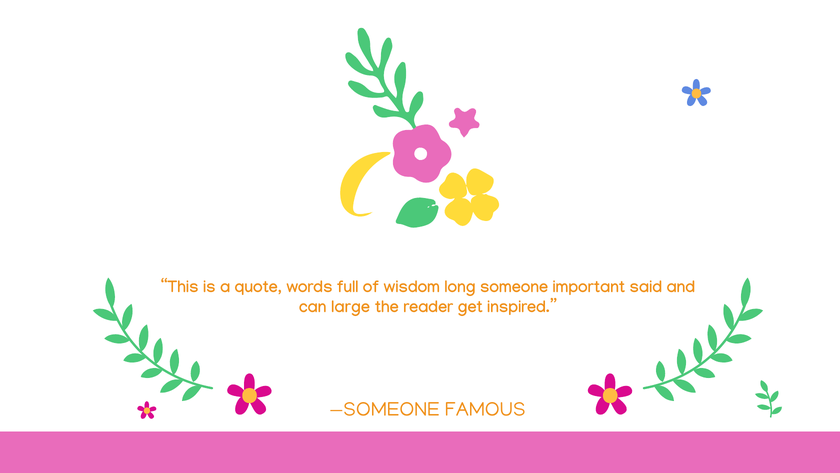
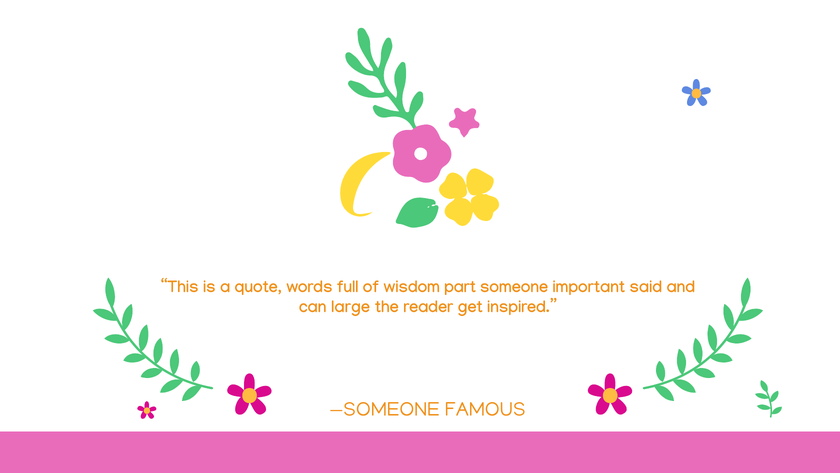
long: long -> part
